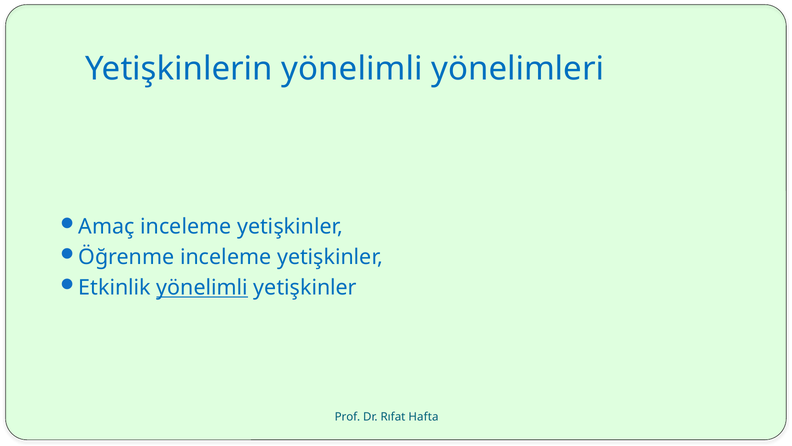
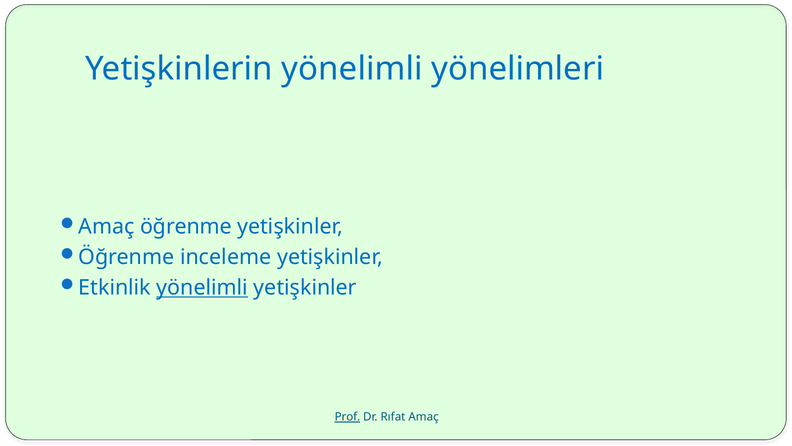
Amaç inceleme: inceleme -> öğrenme
Prof underline: none -> present
Rıfat Hafta: Hafta -> Amaç
